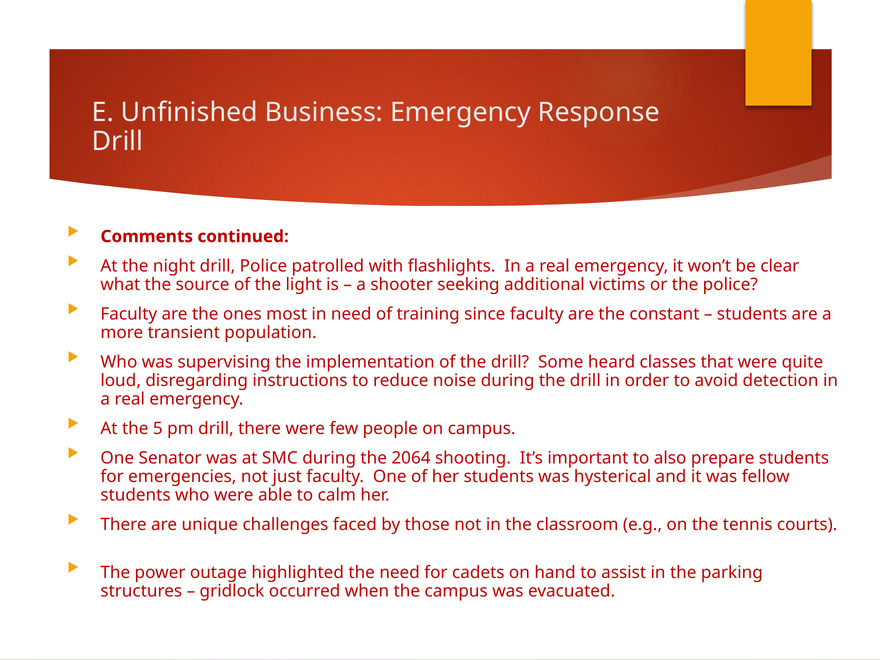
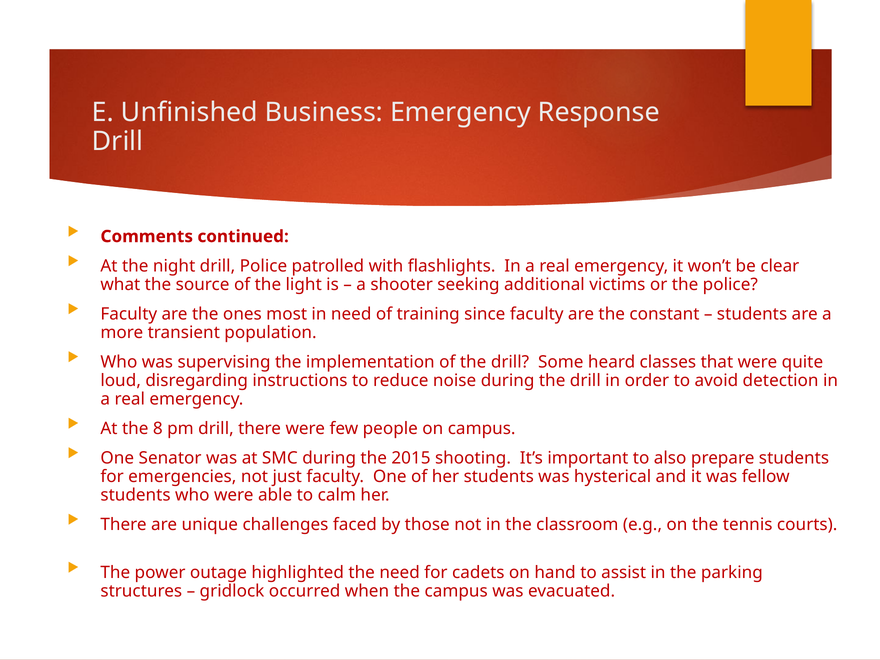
5: 5 -> 8
2064: 2064 -> 2015
